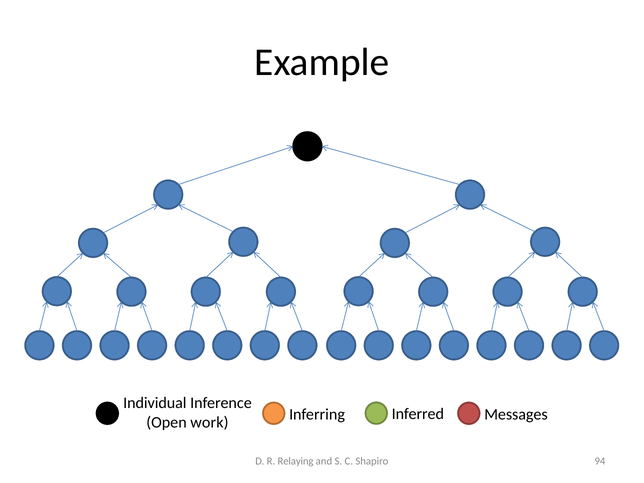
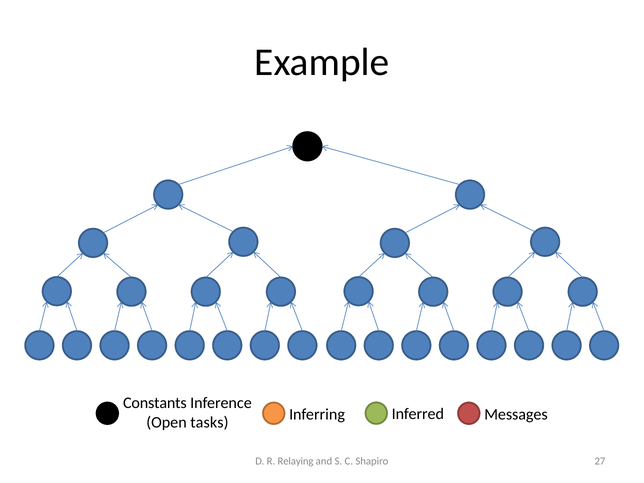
Individual: Individual -> Constants
work: work -> tasks
94: 94 -> 27
